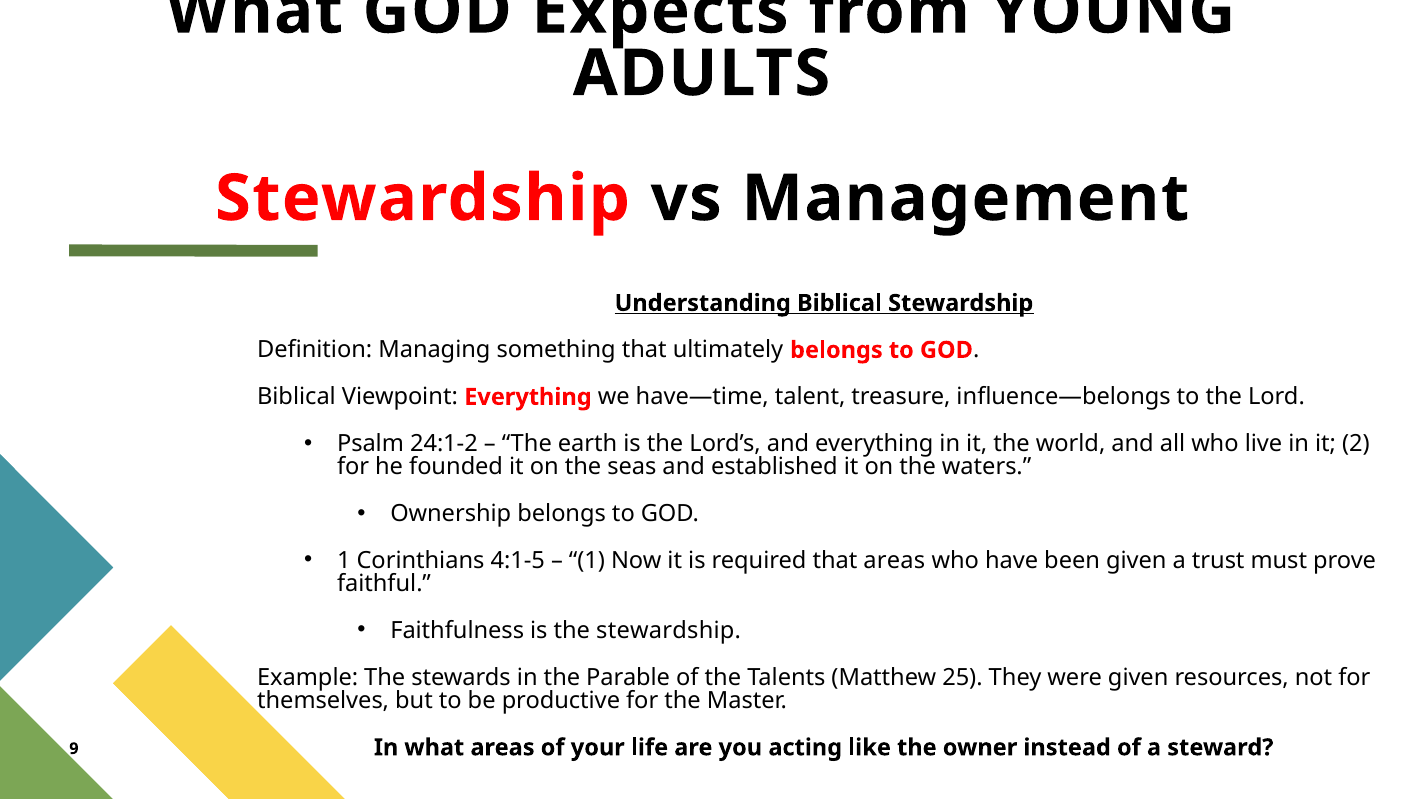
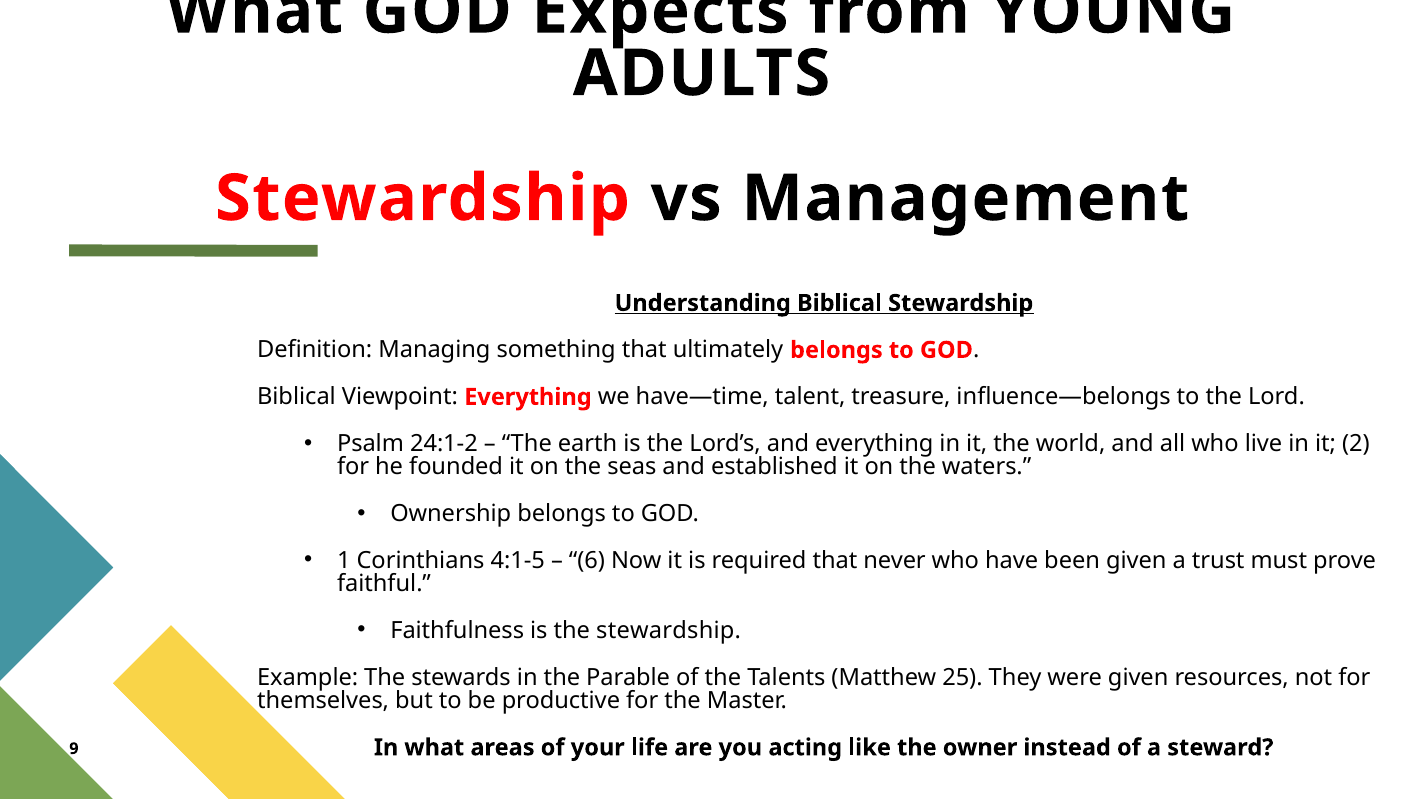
1 at (587, 561): 1 -> 6
that areas: areas -> never
